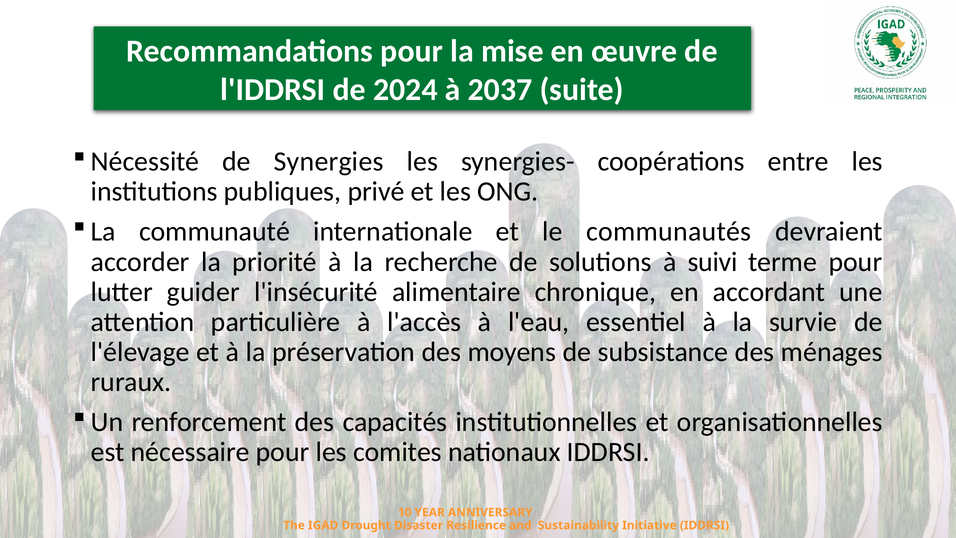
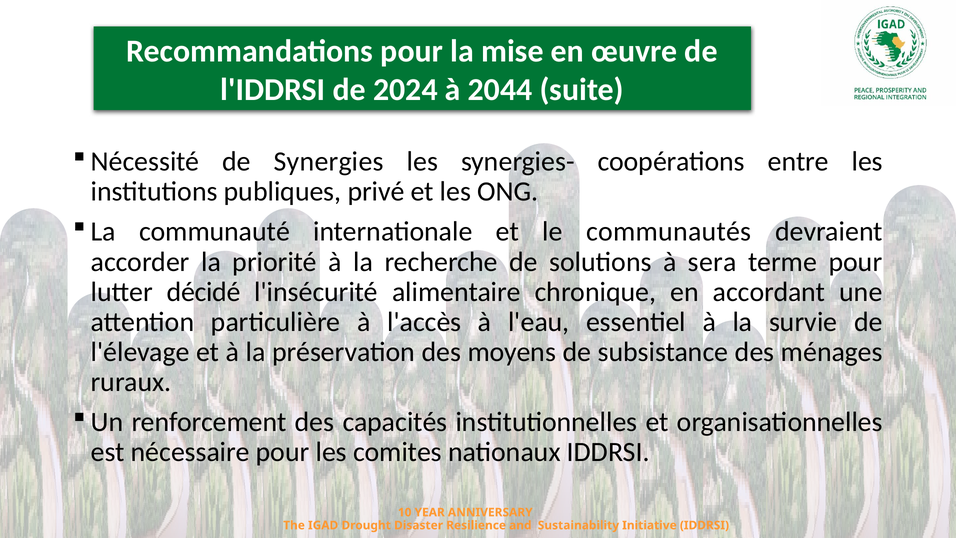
2037: 2037 -> 2044
suivi: suivi -> sera
guider: guider -> décidé
